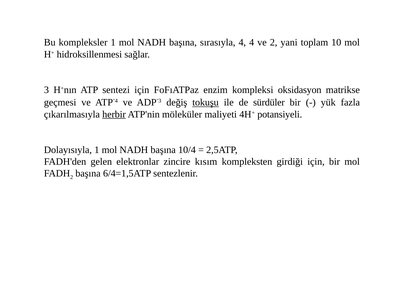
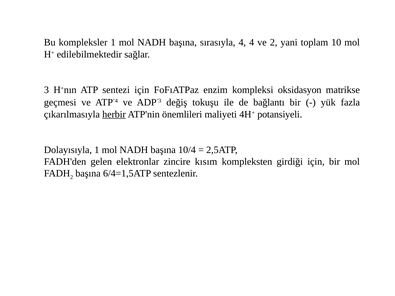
hidroksillenmesi: hidroksillenmesi -> edilebilmektedir
tokuşu underline: present -> none
sürdüler: sürdüler -> bağlantı
möleküler: möleküler -> önemlileri
